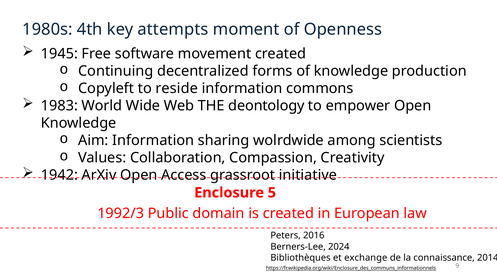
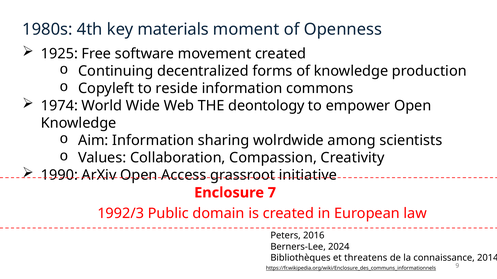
attempts: attempts -> materials
1945: 1945 -> 1925
1983: 1983 -> 1974
1942: 1942 -> 1990
5: 5 -> 7
exchange: exchange -> threatens
